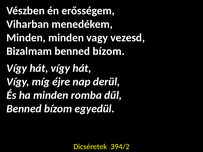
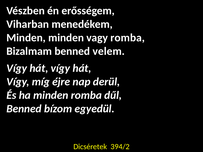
vagy vezesd: vezesd -> romba
Bizalmam benned bízom: bízom -> velem
